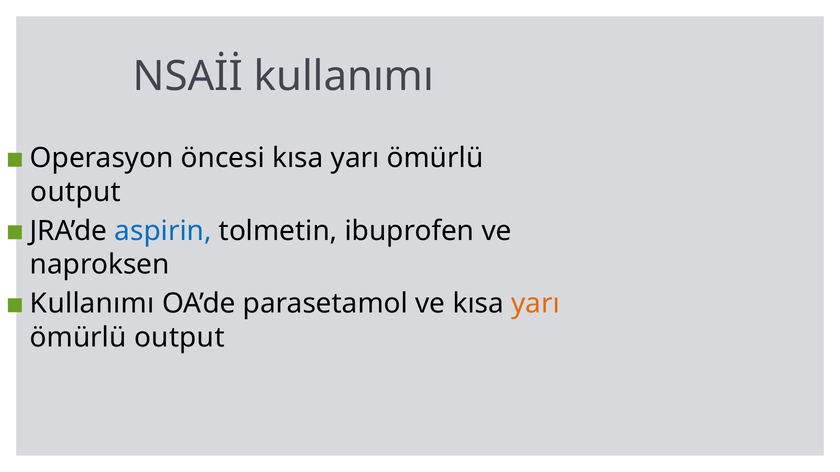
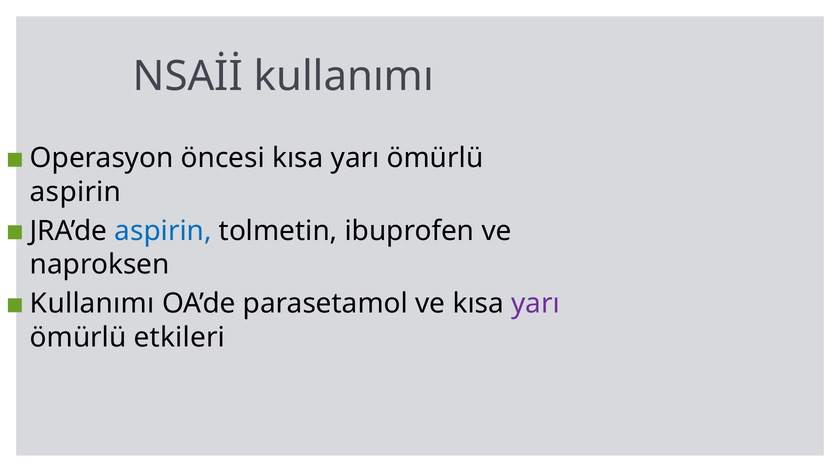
output at (76, 192): output -> aspirin
yarı at (536, 304) colour: orange -> purple
output at (179, 338): output -> etkileri
